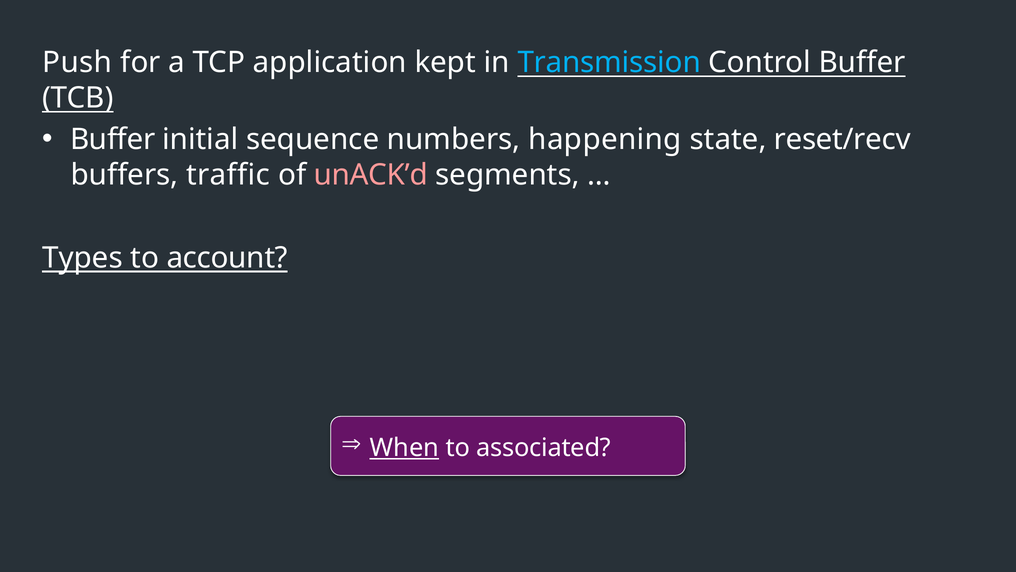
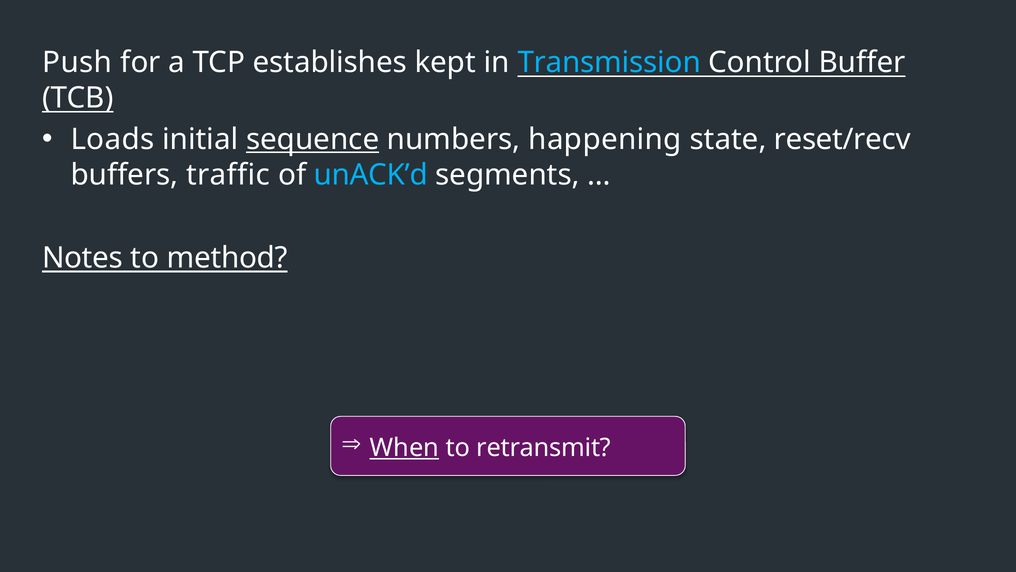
application: application -> establishes
Buffer at (113, 139): Buffer -> Loads
sequence underline: none -> present
unACK’d colour: pink -> light blue
Types: Types -> Notes
account: account -> method
associated: associated -> retransmit
